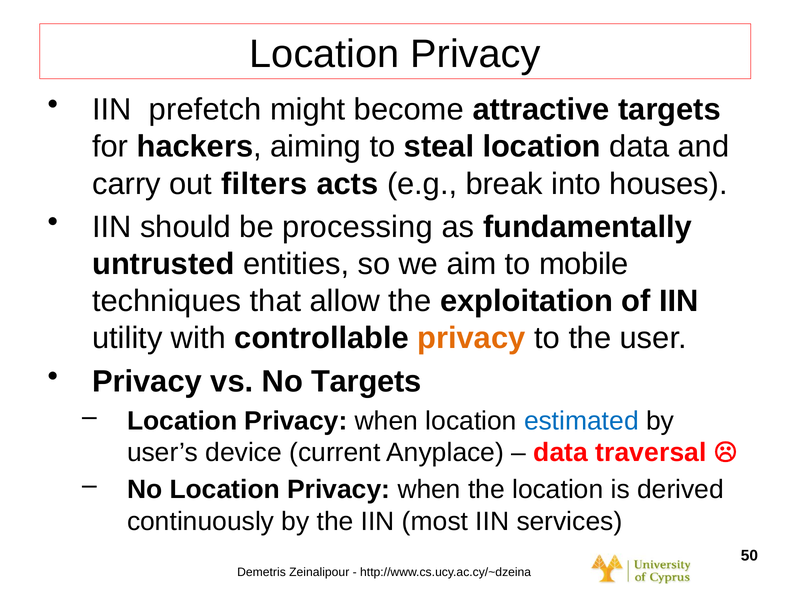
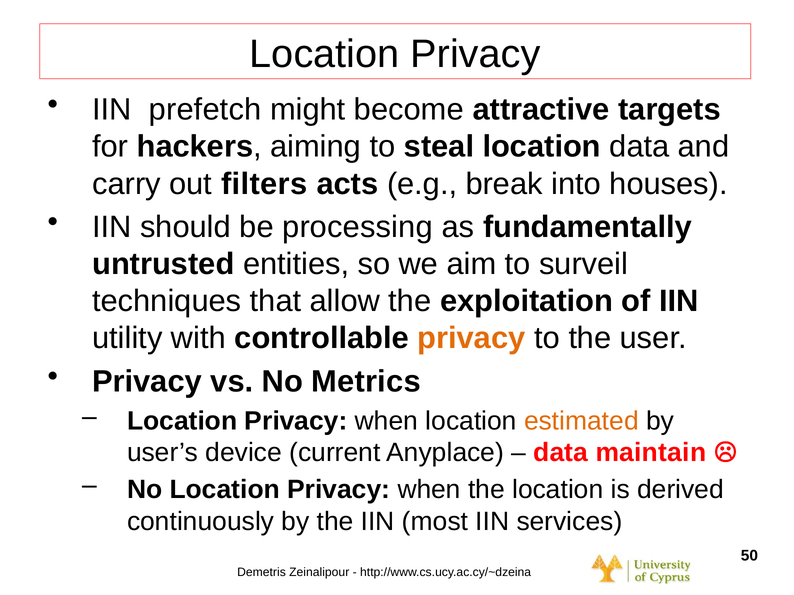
mobile: mobile -> surveil
No Targets: Targets -> Metrics
estimated colour: blue -> orange
traversal: traversal -> maintain
